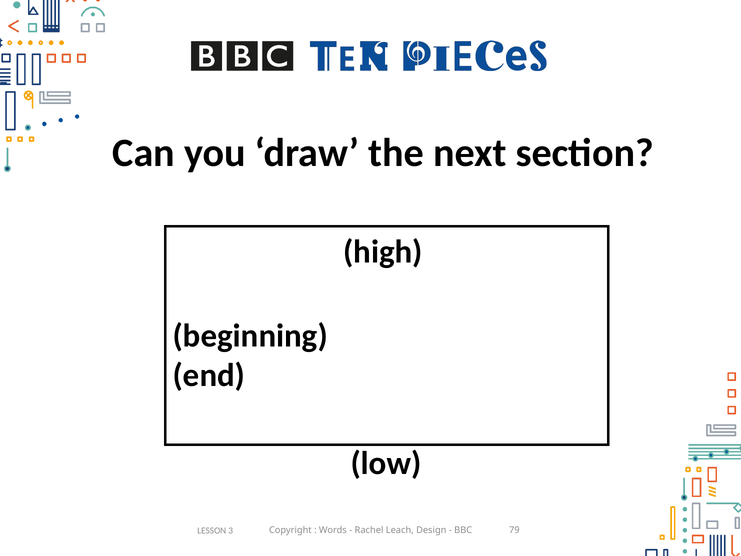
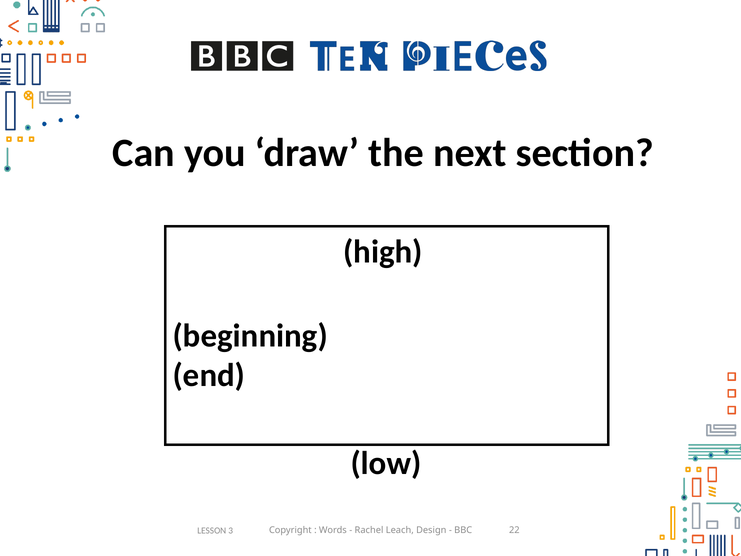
79: 79 -> 22
